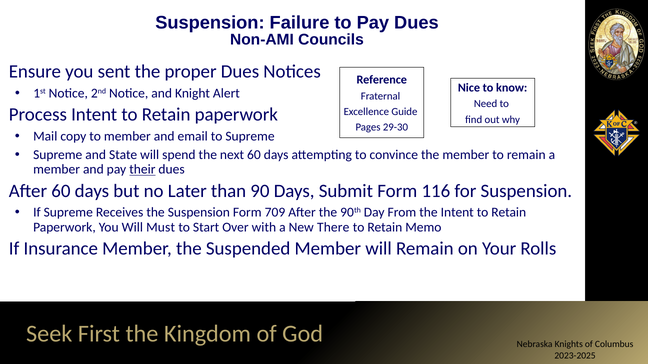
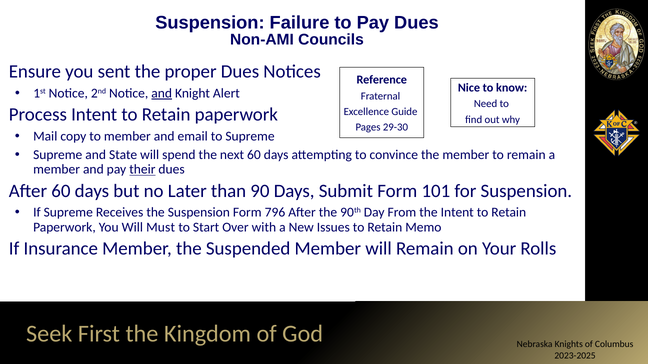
and at (162, 93) underline: none -> present
116: 116 -> 101
709: 709 -> 796
There: There -> Issues
